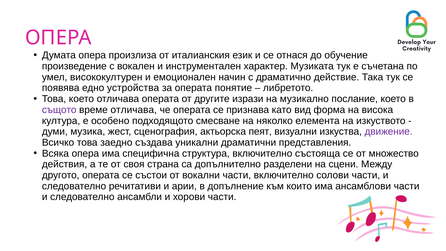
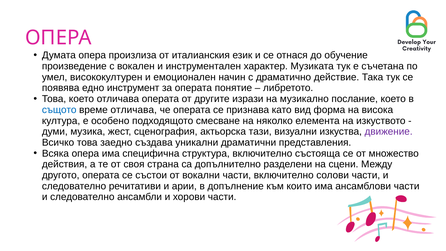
устройства: устройства -> инструмент
същото colour: purple -> blue
пеят: пеят -> тази
